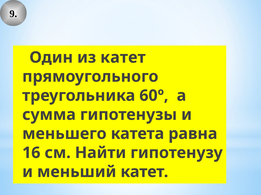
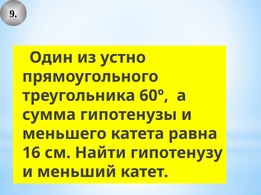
из катет: катет -> устно
